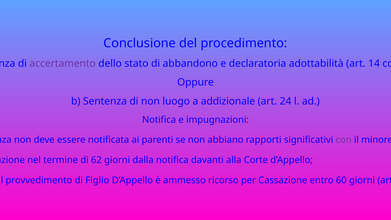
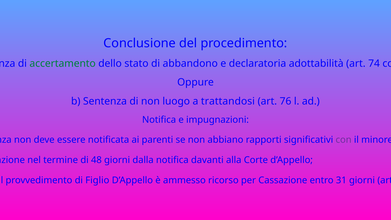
accertamento colour: purple -> green
14: 14 -> 74
addizionale: addizionale -> trattandosi
24: 24 -> 76
62: 62 -> 48
60: 60 -> 31
